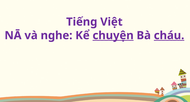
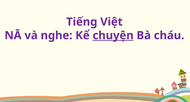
cháu underline: present -> none
